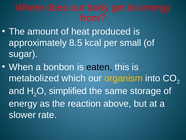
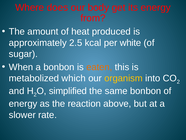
8.5: 8.5 -> 2.5
small: small -> white
eaten colour: black -> orange
same storage: storage -> bonbon
